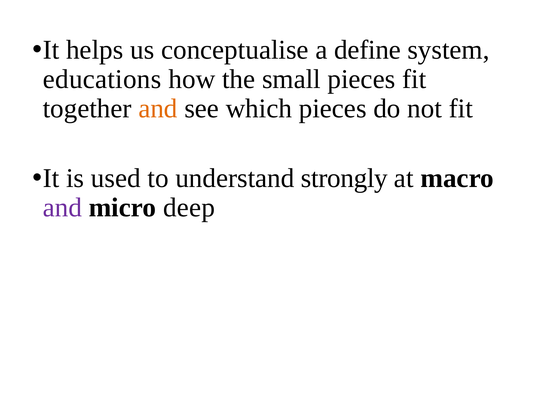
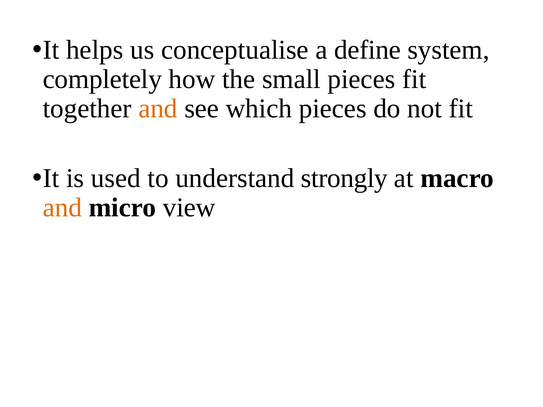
educations: educations -> completely
and at (62, 208) colour: purple -> orange
deep: deep -> view
